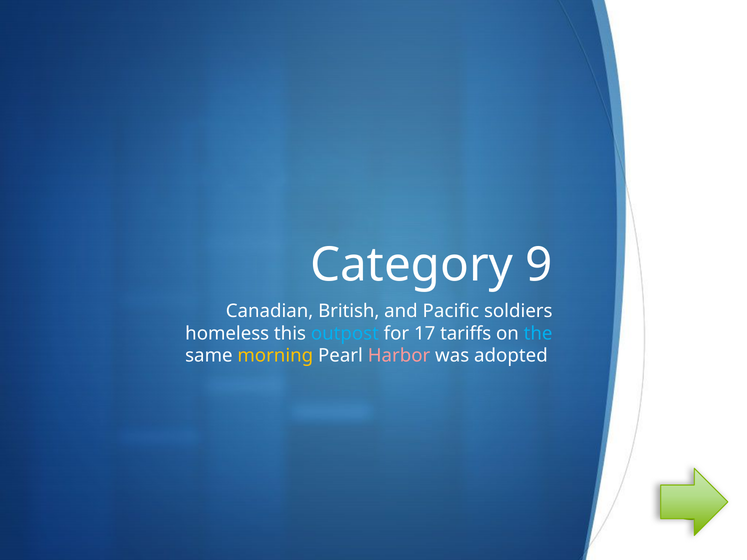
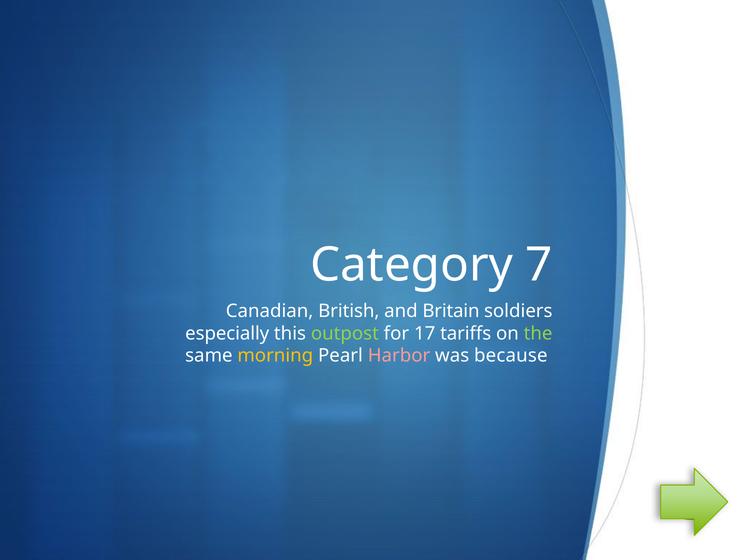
9: 9 -> 7
Pacific: Pacific -> Britain
homeless: homeless -> especially
outpost colour: light blue -> light green
the colour: light blue -> light green
adopted: adopted -> because
